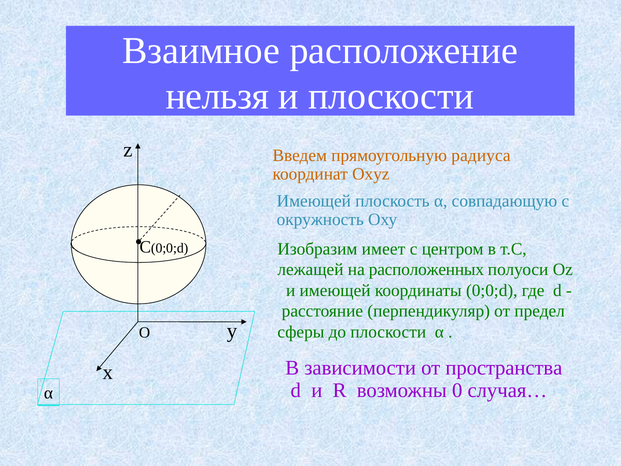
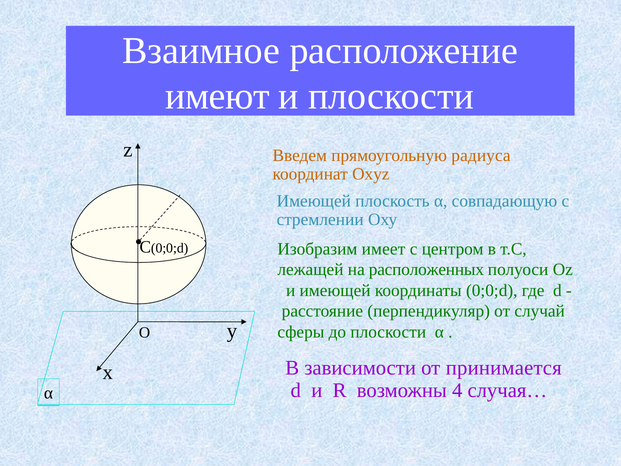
нельзя: нельзя -> имеют
окружность: окружность -> стремлении
предел: предел -> случай
пространства: пространства -> принимается
0: 0 -> 4
